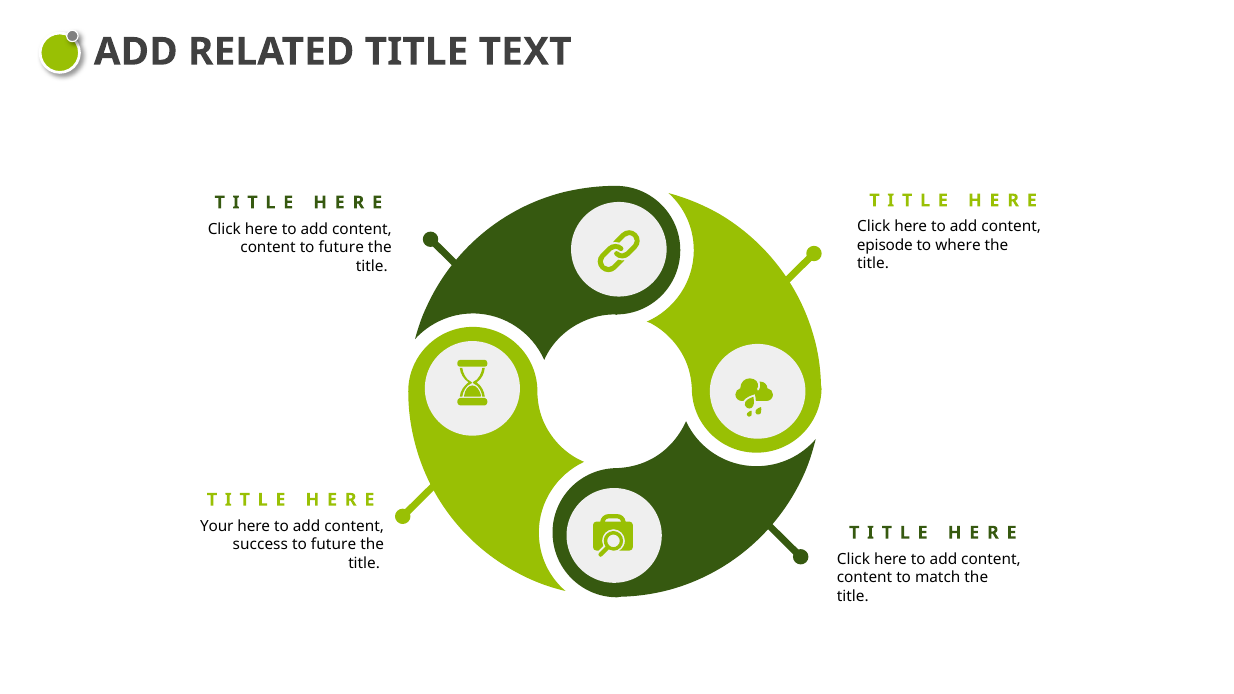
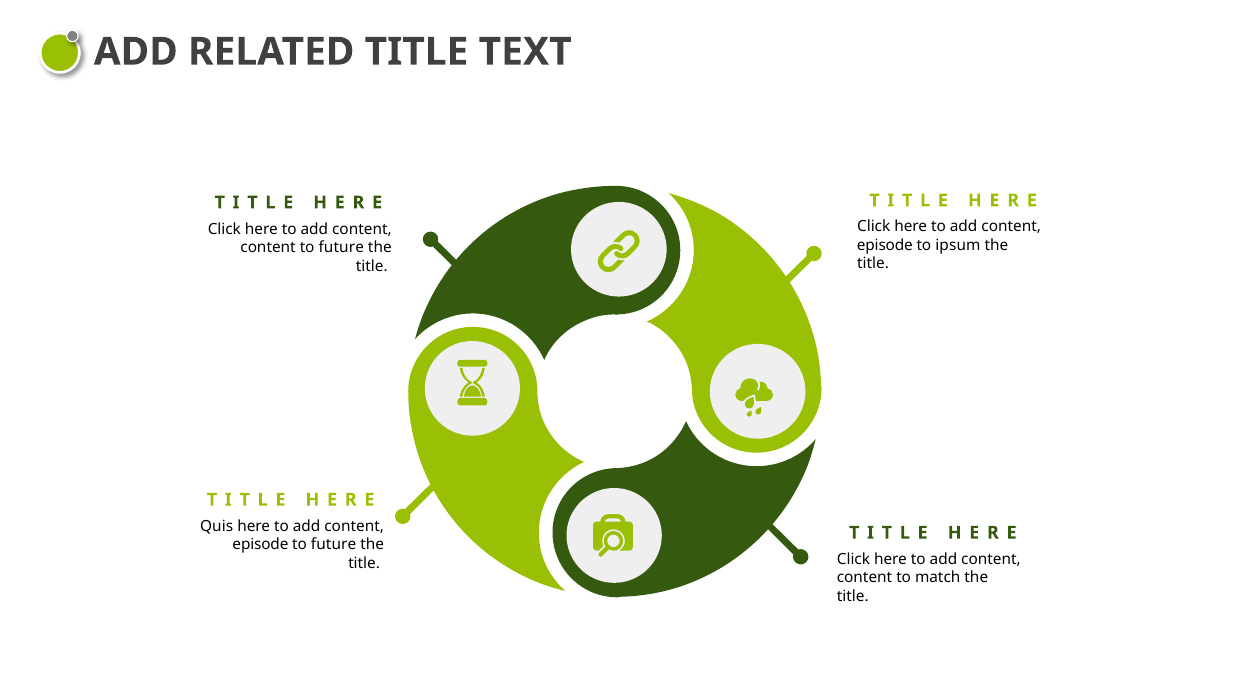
where: where -> ipsum
Your: Your -> Quis
success at (260, 545): success -> episode
